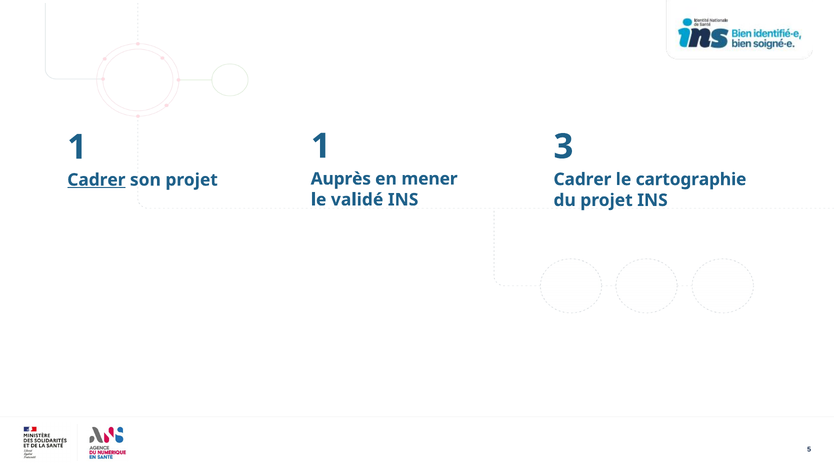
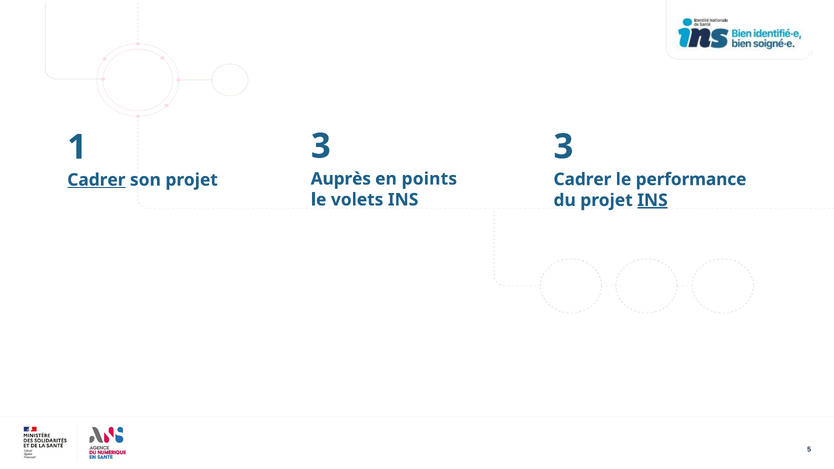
1 1: 1 -> 3
cartographie: cartographie -> performance
mener: mener -> points
validé: validé -> volets
INS at (653, 200) underline: none -> present
